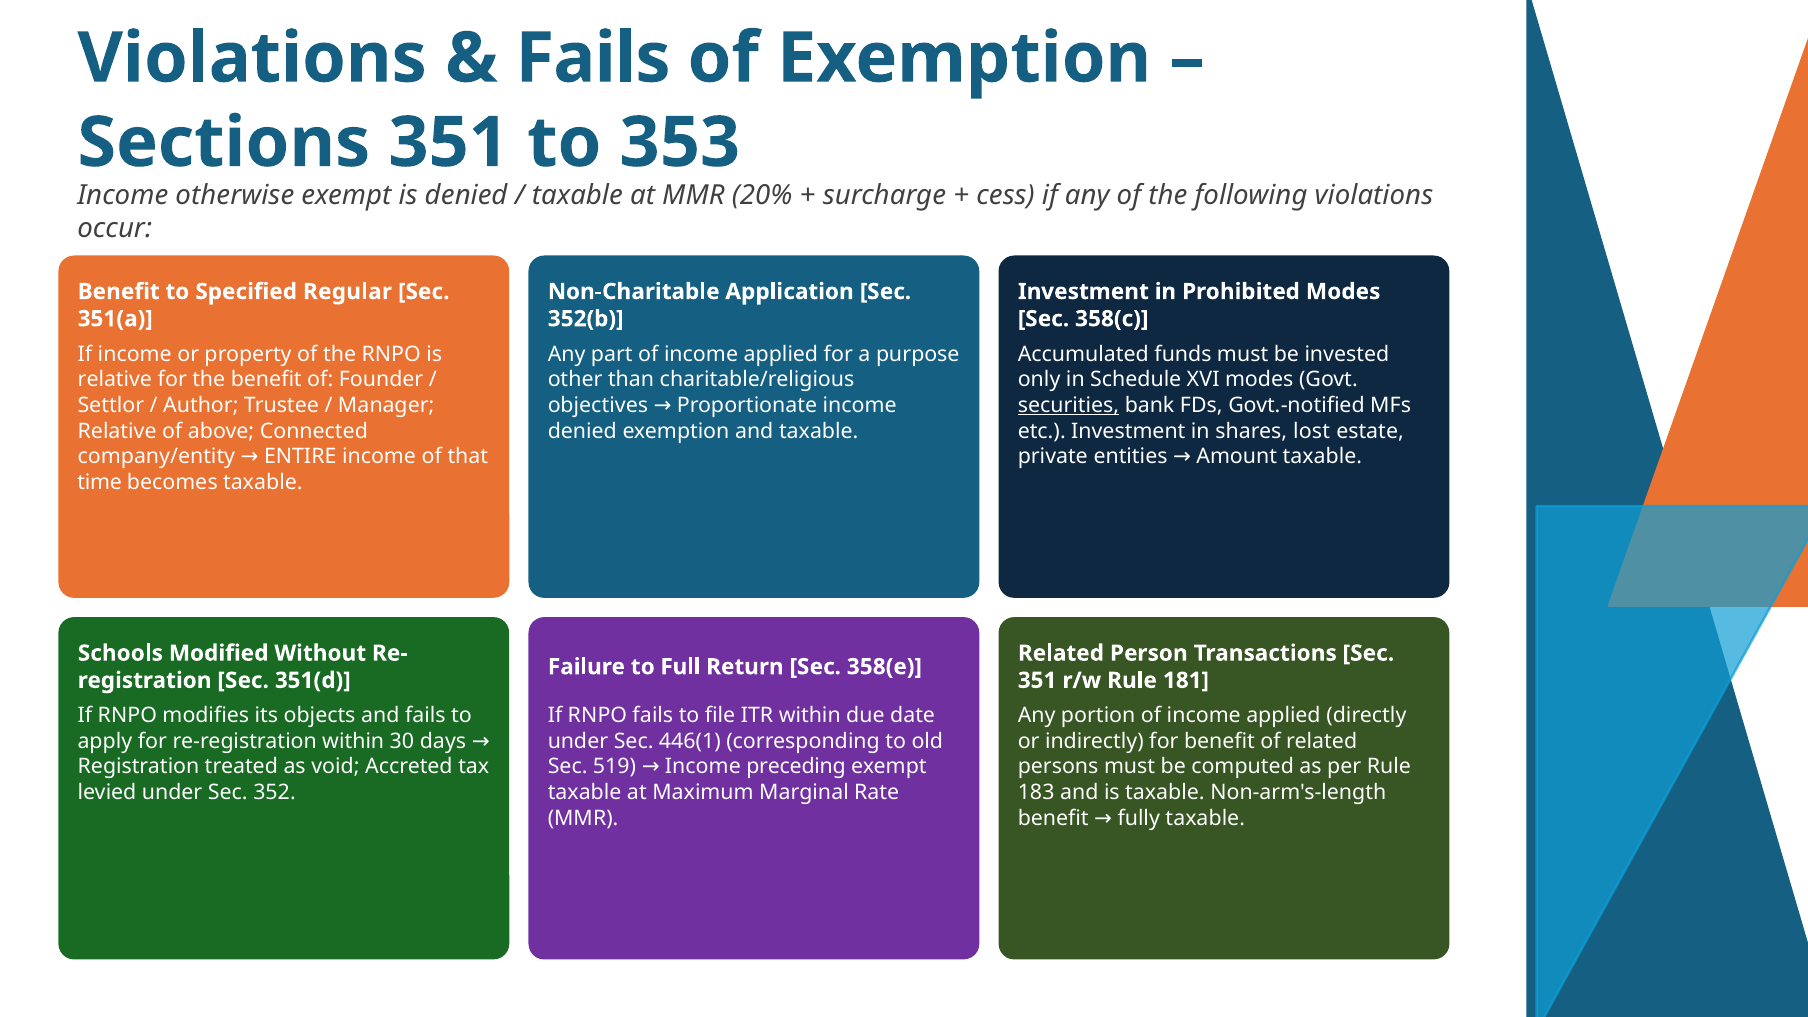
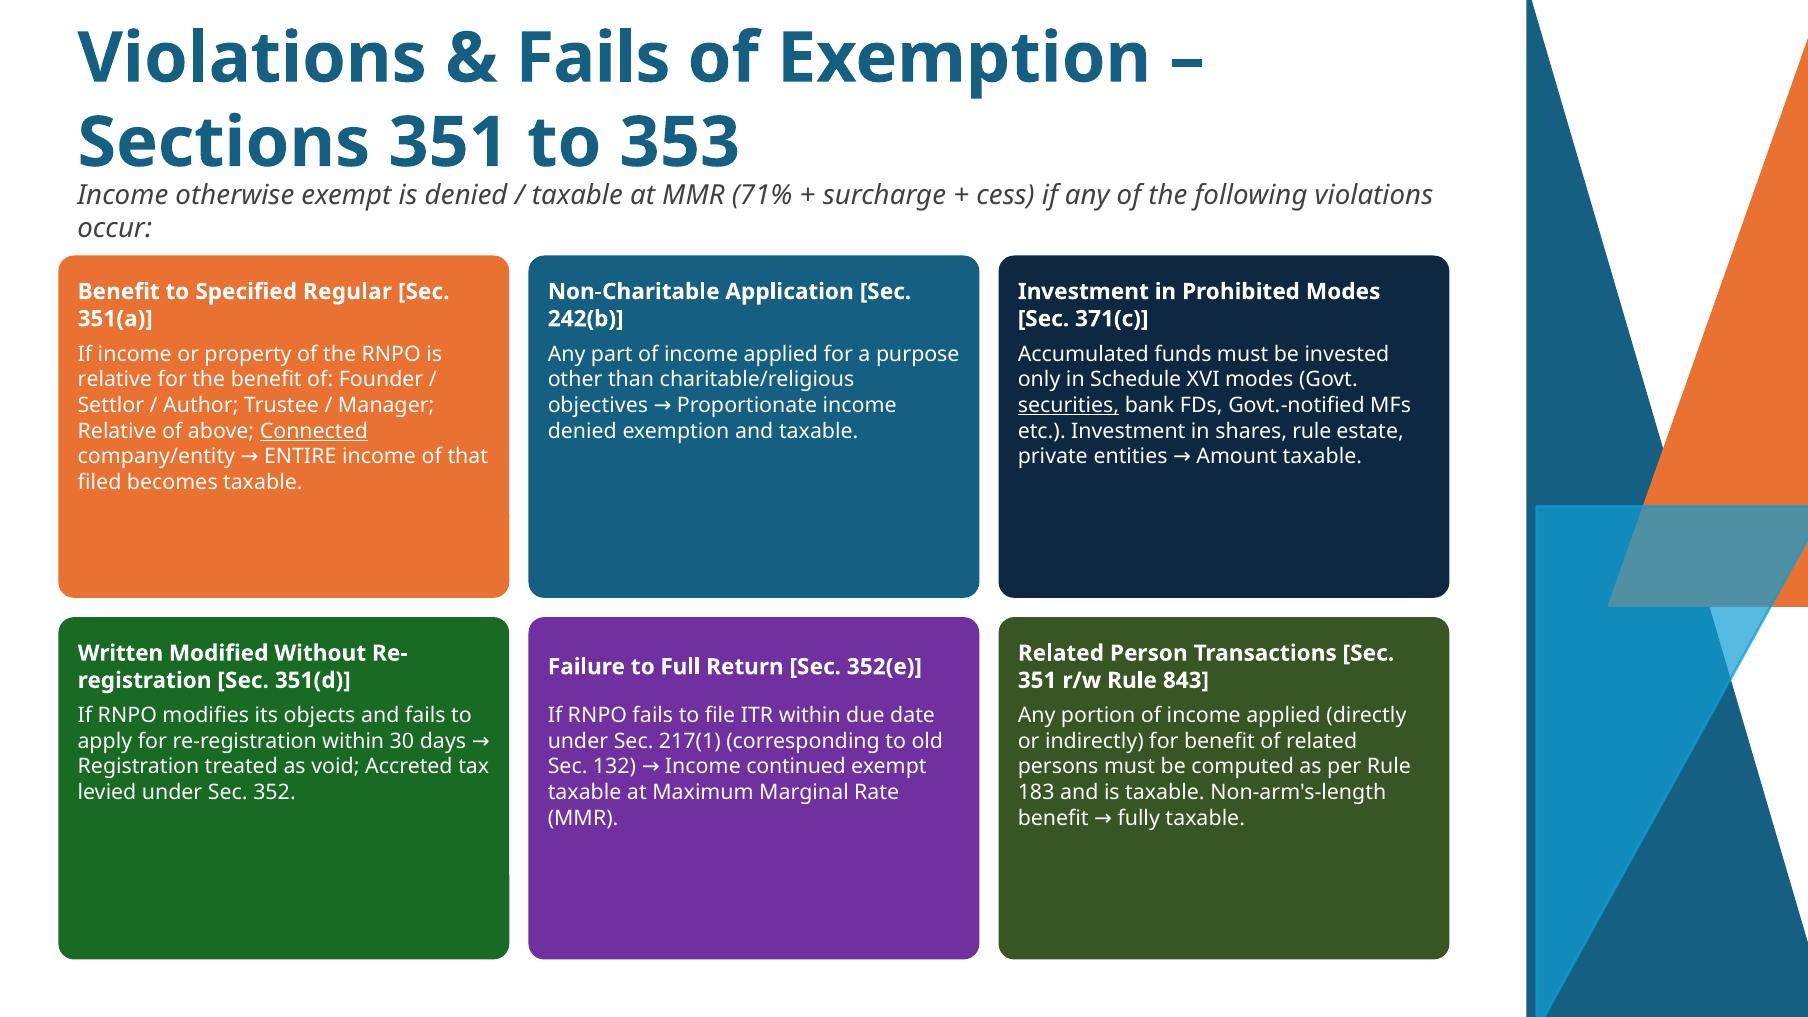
20%: 20% -> 71%
352(b: 352(b -> 242(b
358(c: 358(c -> 371(c
Connected underline: none -> present
shares lost: lost -> rule
time: time -> filed
Schools: Schools -> Written
358(e: 358(e -> 352(e
181: 181 -> 843
446(1: 446(1 -> 217(1
519: 519 -> 132
preceding: preceding -> continued
